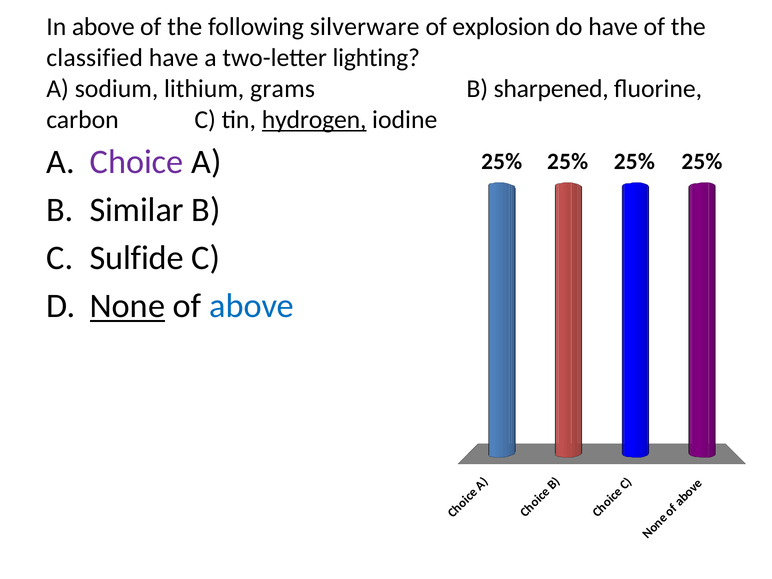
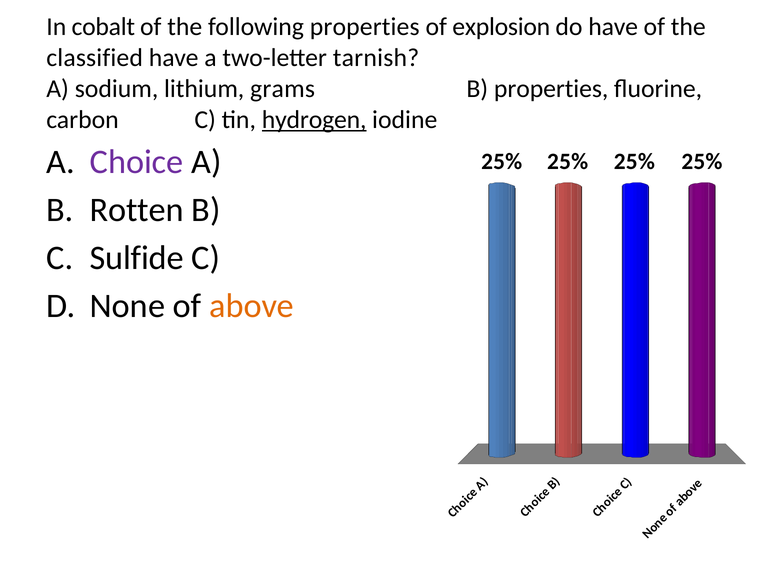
In above: above -> cobalt
following silverware: silverware -> properties
lighting: lighting -> tarnish
B sharpened: sharpened -> properties
Similar: Similar -> Rotten
None underline: present -> none
above at (252, 306) colour: blue -> orange
